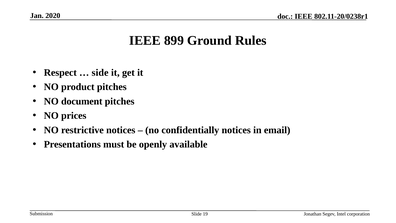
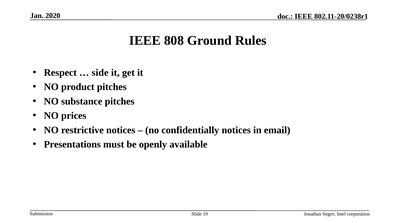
899: 899 -> 808
document: document -> substance
